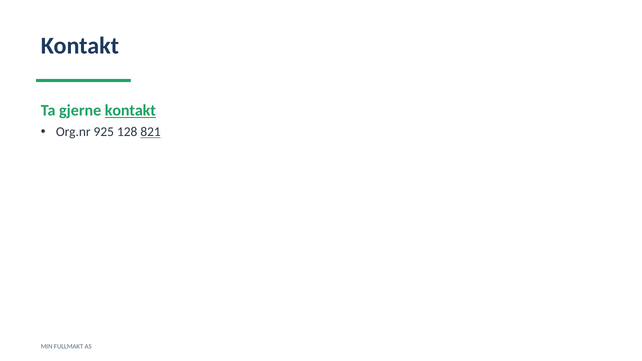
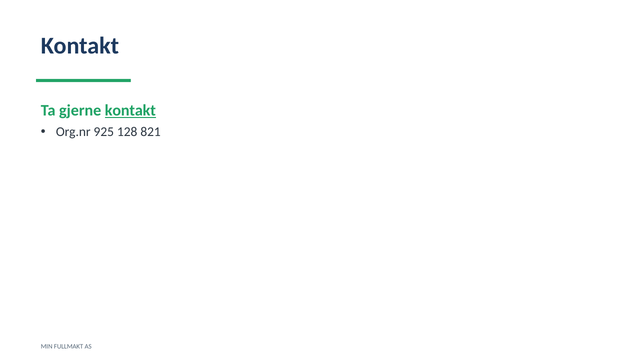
821 underline: present -> none
